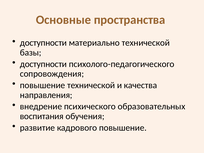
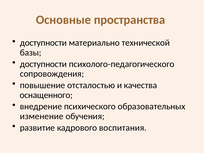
повышение технической: технической -> отсталостью
направления: направления -> оснащенного
воспитания: воспитания -> изменение
кадрового повышение: повышение -> воспитания
